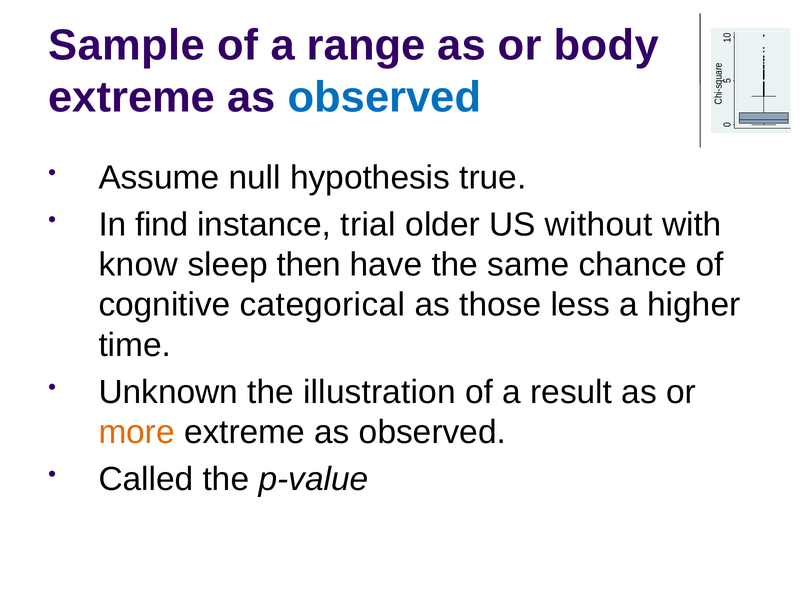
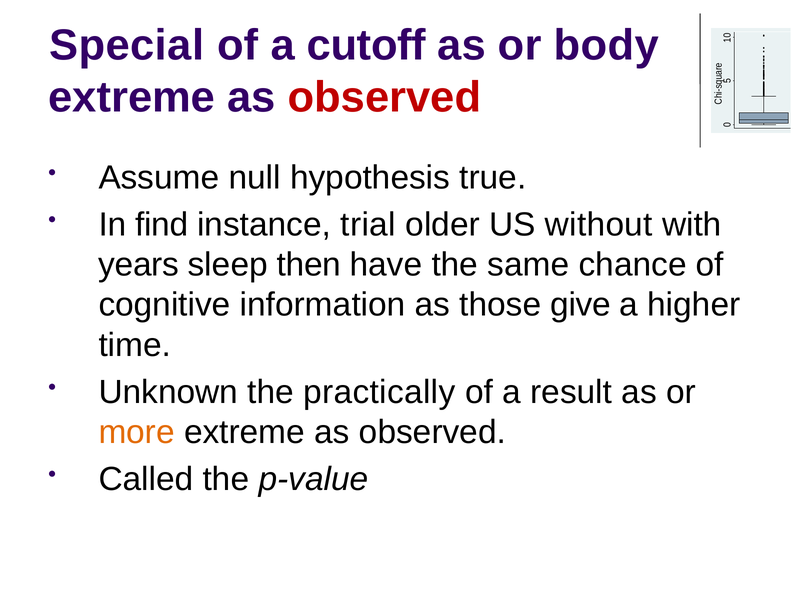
Sample: Sample -> Special
range: range -> cutoff
observed at (384, 98) colour: blue -> red
know: know -> years
categorical: categorical -> information
less: less -> give
illustration: illustration -> practically
